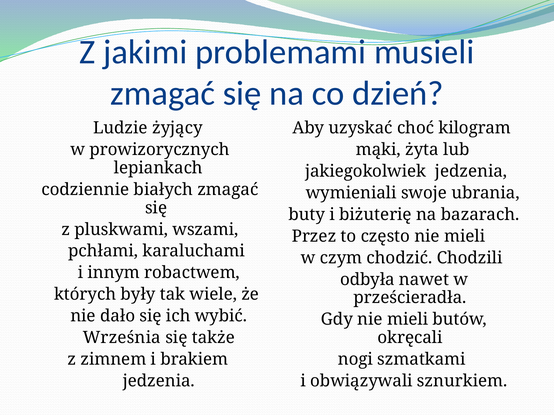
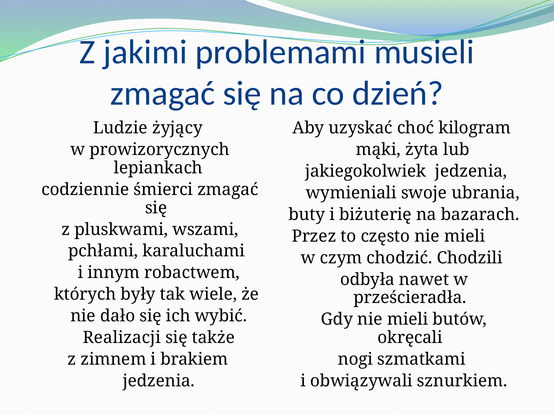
białych: białych -> śmierci
Września: Września -> Realizacji
